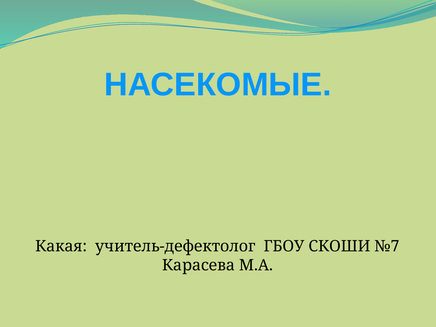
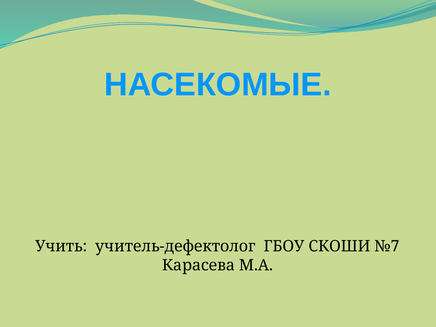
Какая: Какая -> Учить
